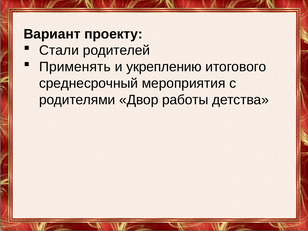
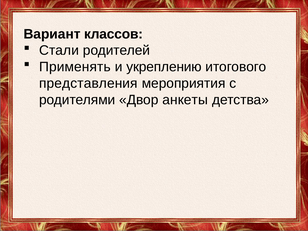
проекту: проекту -> классов
среднесрочный: среднесрочный -> представления
работы: работы -> анкеты
